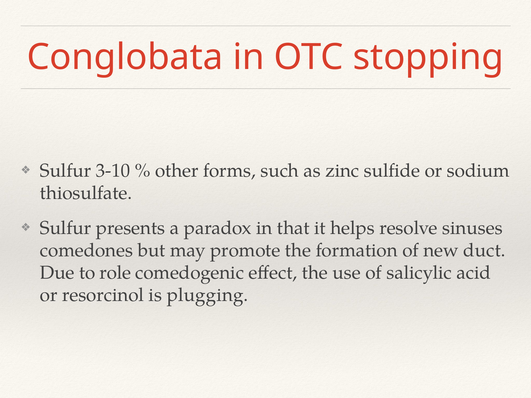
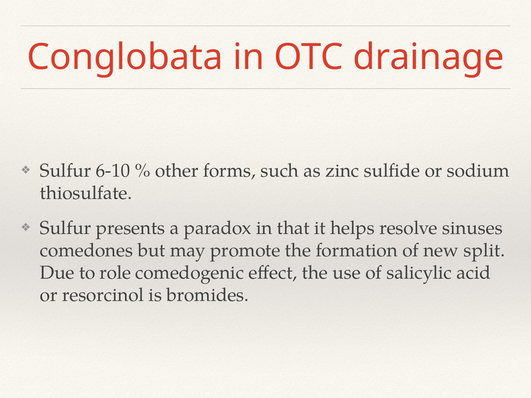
stopping: stopping -> drainage
3-10: 3-10 -> 6-10
duct: duct -> split
plugging: plugging -> bromides
